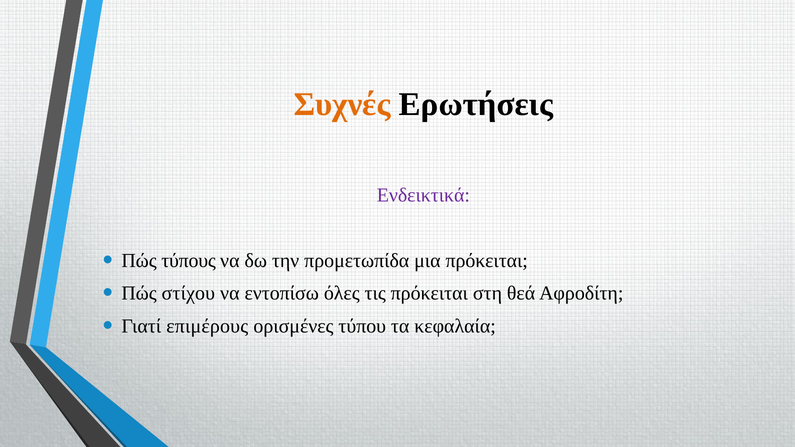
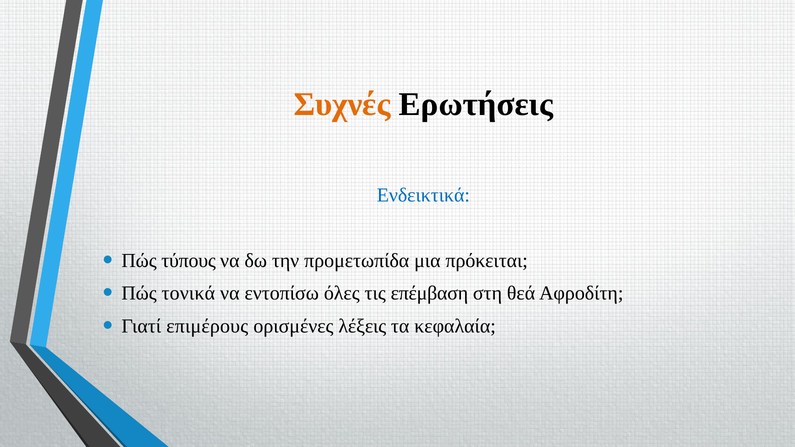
Ενδεικτικά colour: purple -> blue
στίχου: στίχου -> τονικά
τις πρόκειται: πρόκειται -> επέμβαση
τύπου: τύπου -> λέξεις
